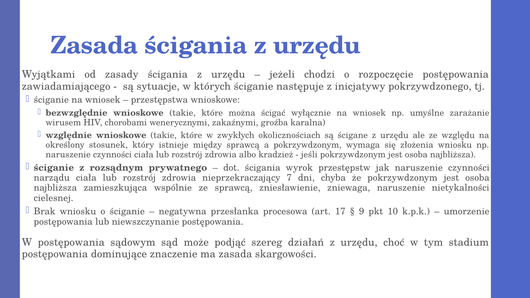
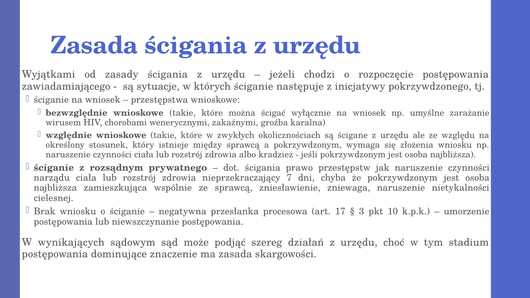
wyrok: wyrok -> prawo
9: 9 -> 3
W postępowania: postępowania -> wynikających
